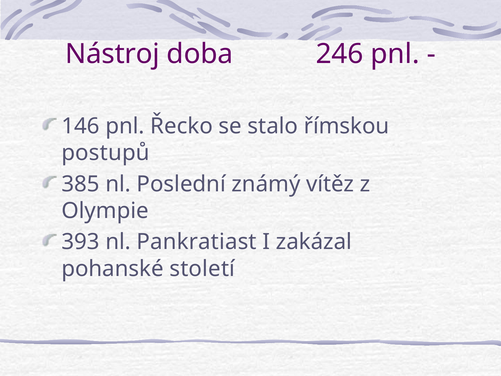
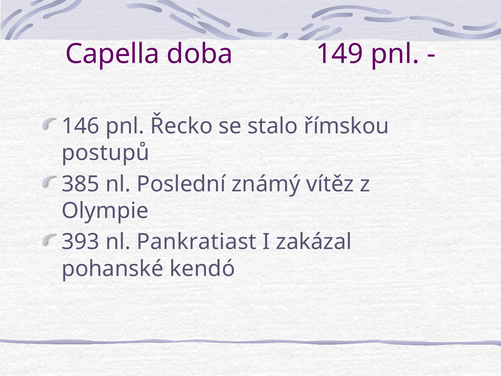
Nástroj: Nástroj -> Capella
246: 246 -> 149
století: století -> kendó
